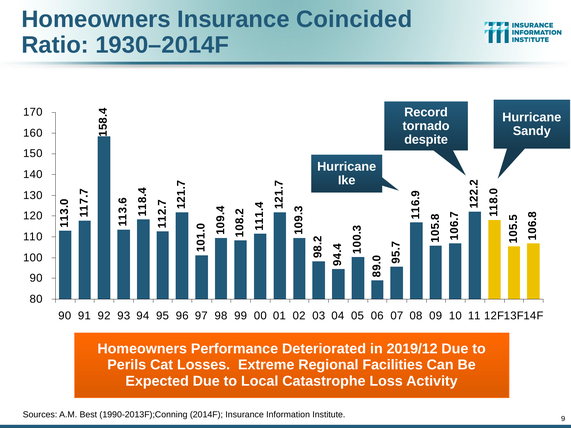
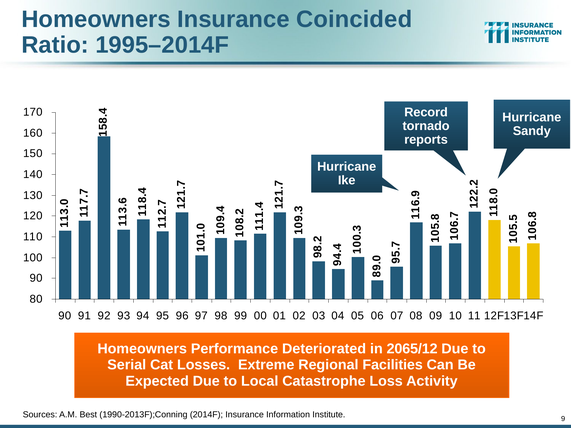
1930–2014F: 1930–2014F -> 1995–2014F
despite: despite -> reports
2019/12: 2019/12 -> 2065/12
Perils: Perils -> Serial
